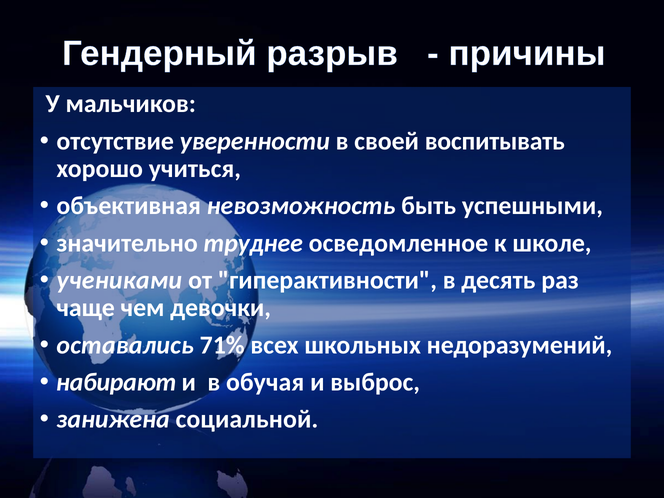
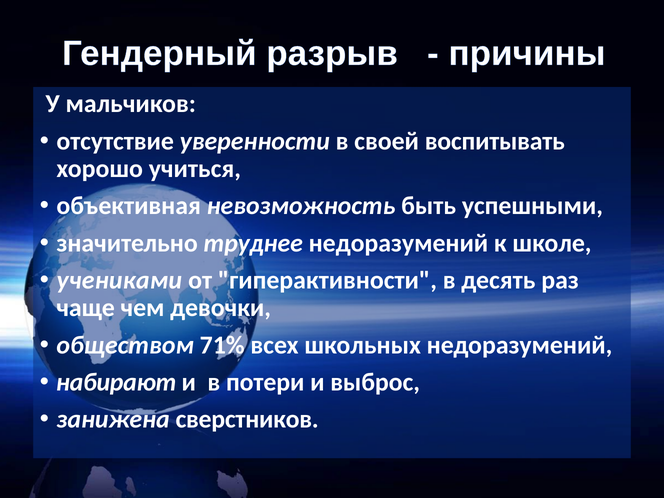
труднее осведомленное: осведомленное -> недоразумений
оставались: оставались -> обществом
обучая: обучая -> потери
социальной: социальной -> сверстников
